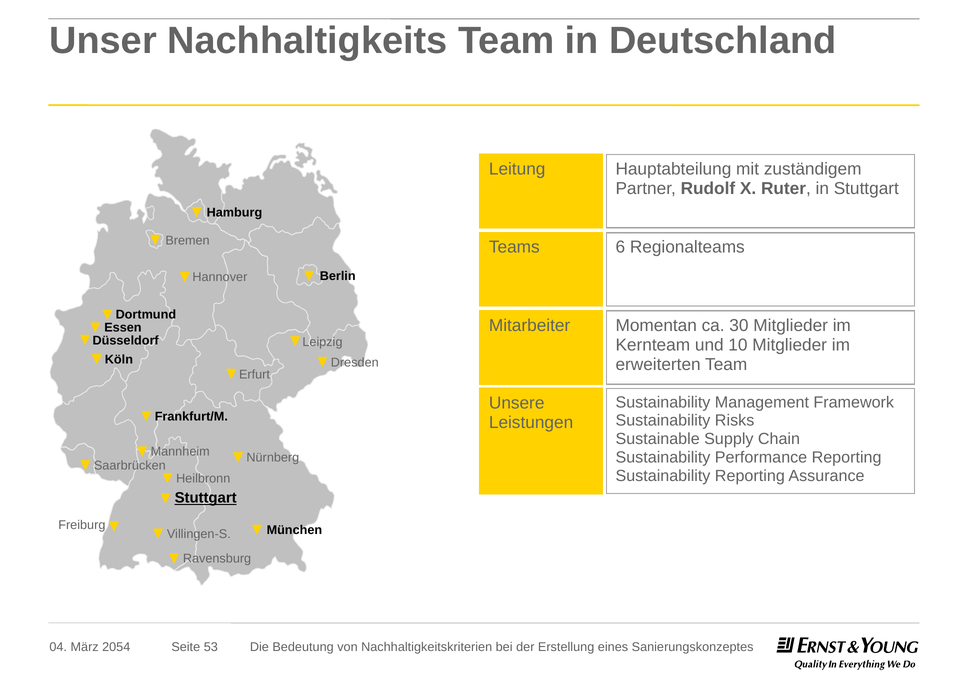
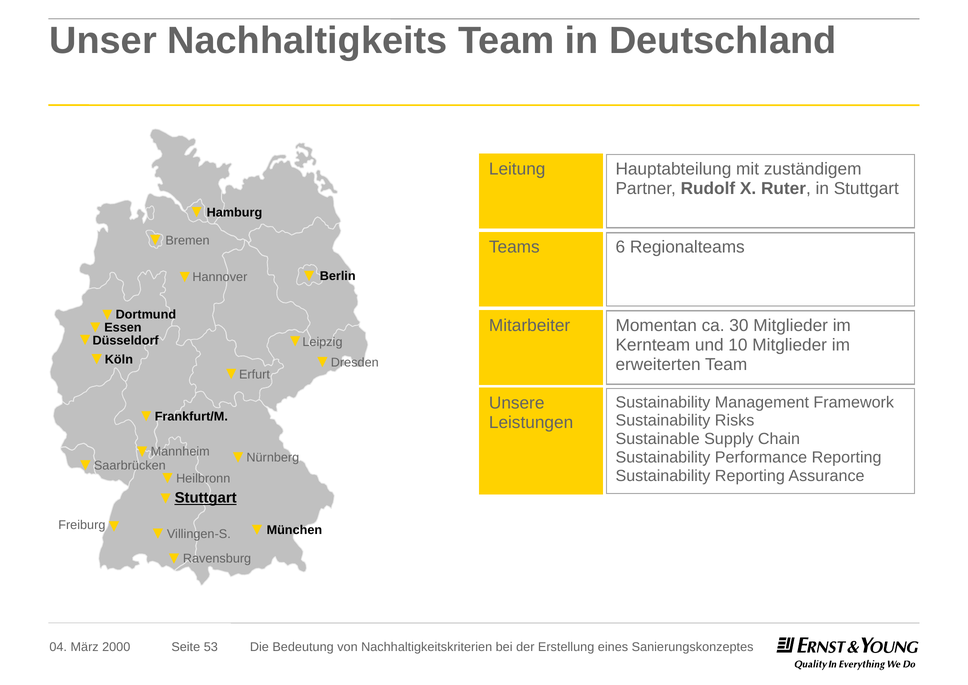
2054: 2054 -> 2000
